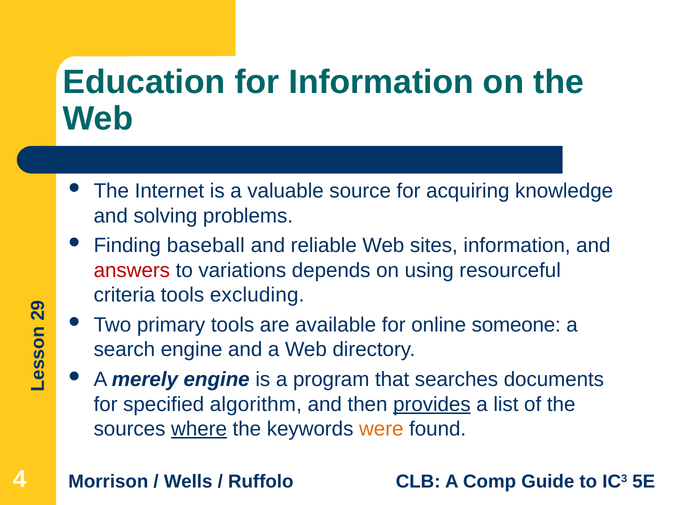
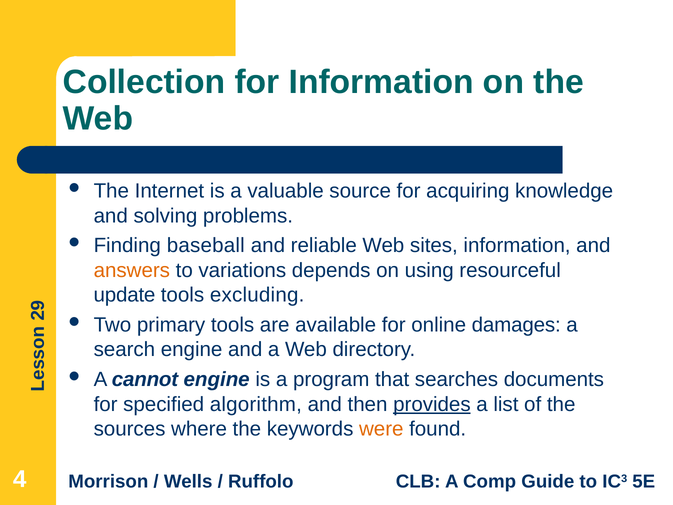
Education: Education -> Collection
answers colour: red -> orange
criteria: criteria -> update
someone: someone -> damages
merely: merely -> cannot
where underline: present -> none
